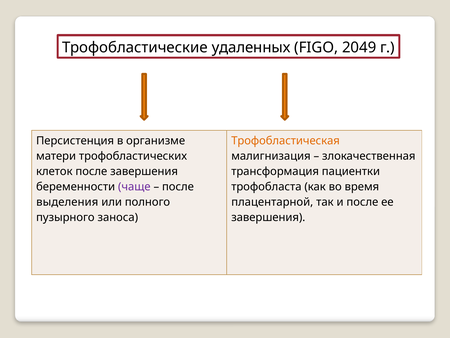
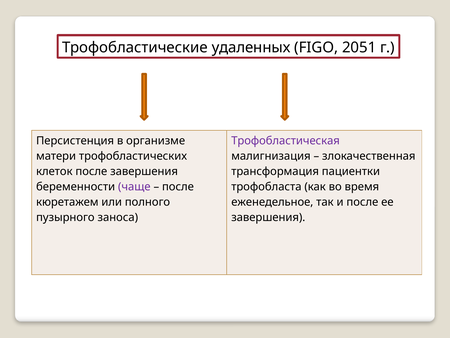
2049: 2049 -> 2051
Трофобластическая colour: orange -> purple
выделения: выделения -> кюретажем
плацентарной: плацентарной -> еженедельное
